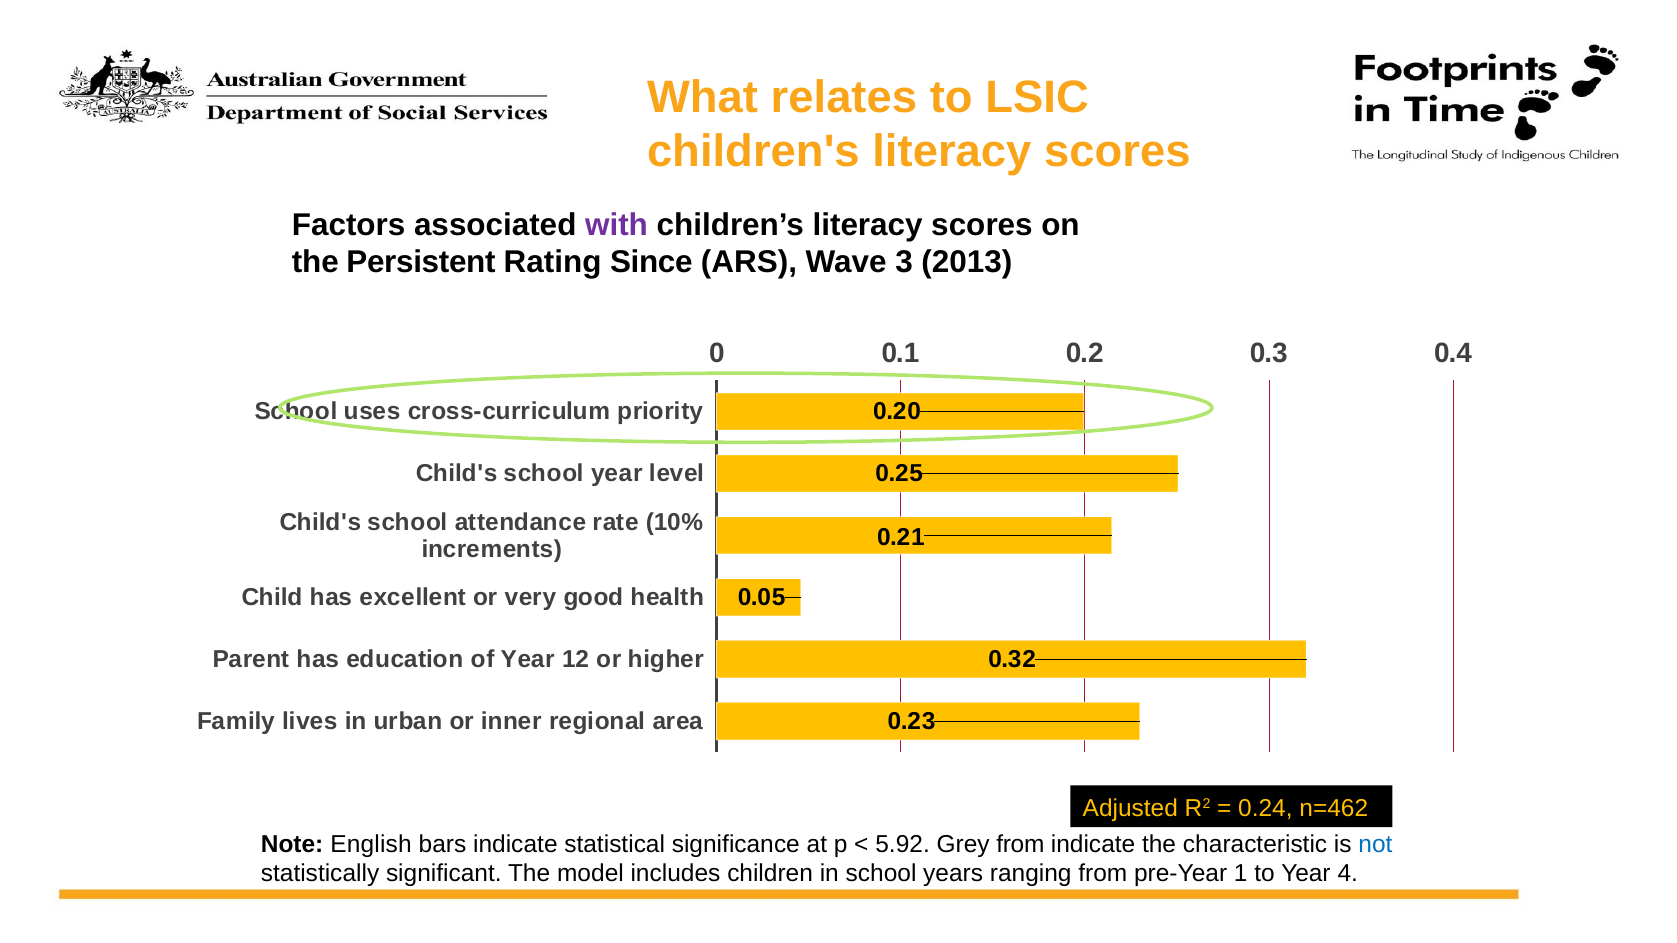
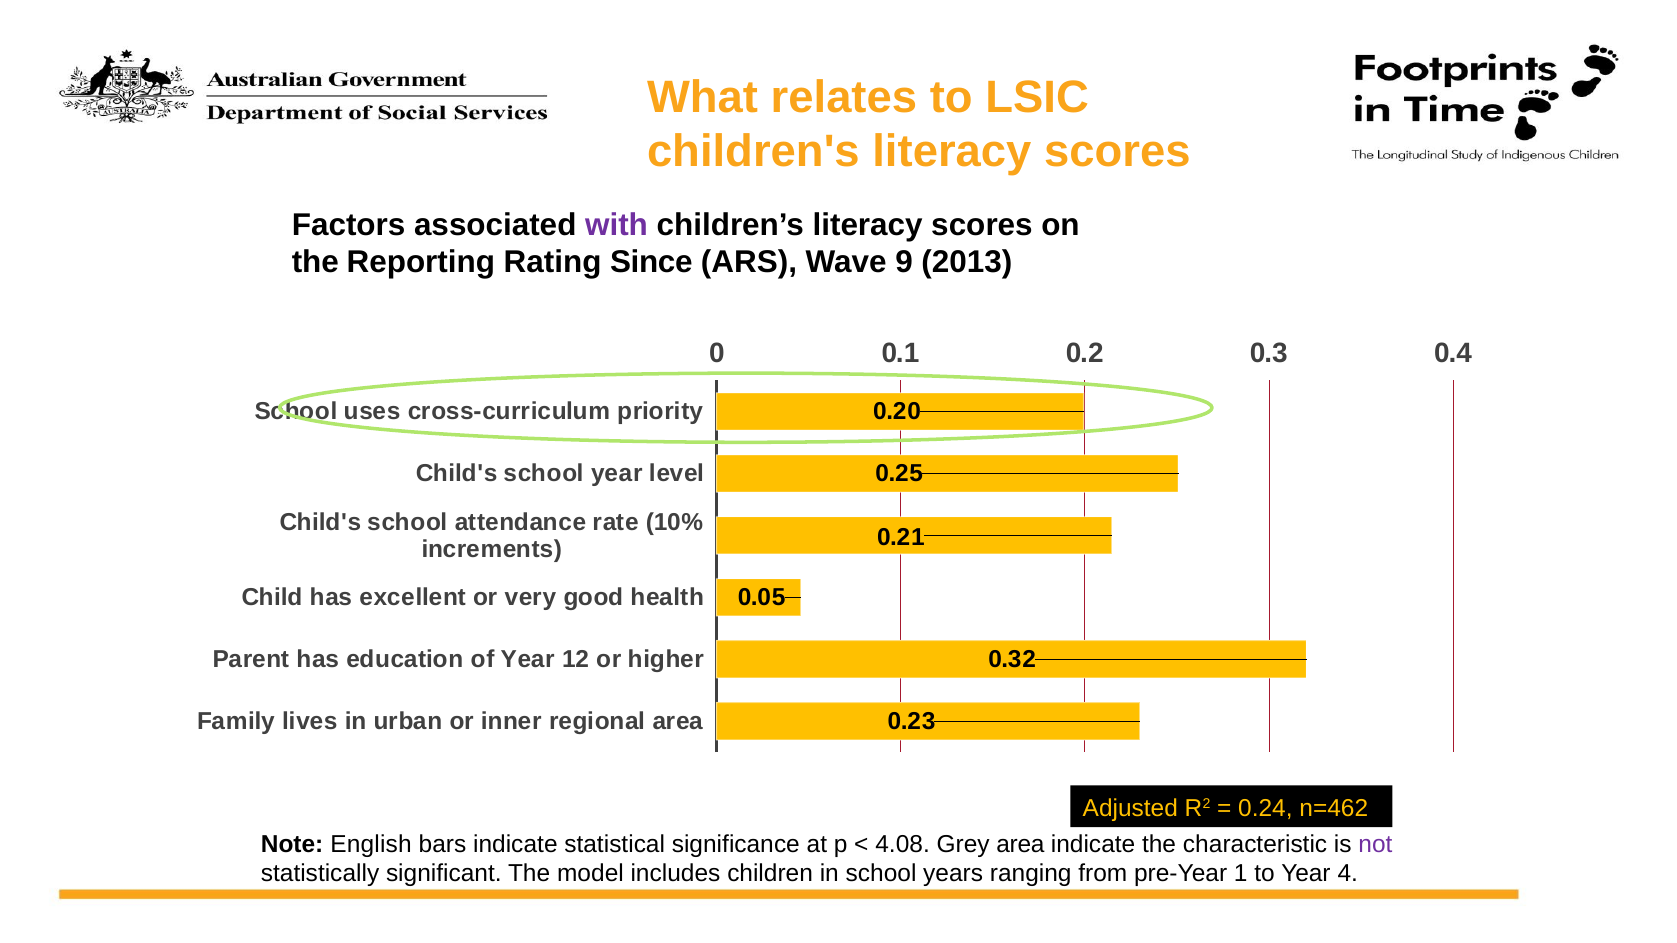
Persistent: Persistent -> Reporting
3: 3 -> 9
5.92: 5.92 -> 4.08
Grey from: from -> area
not colour: blue -> purple
